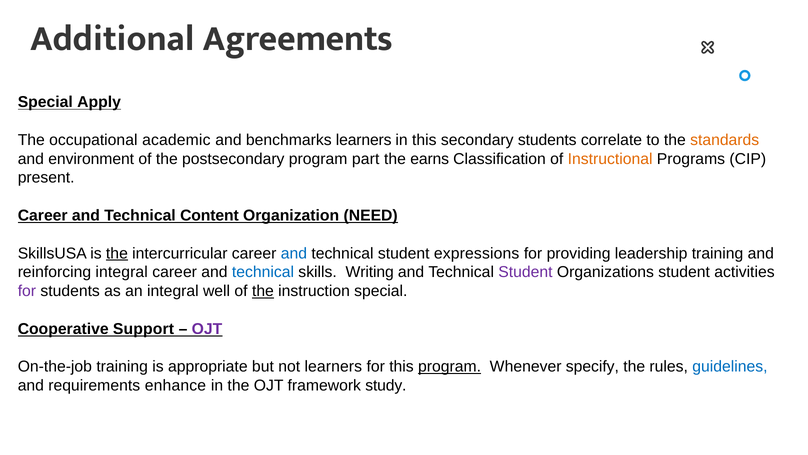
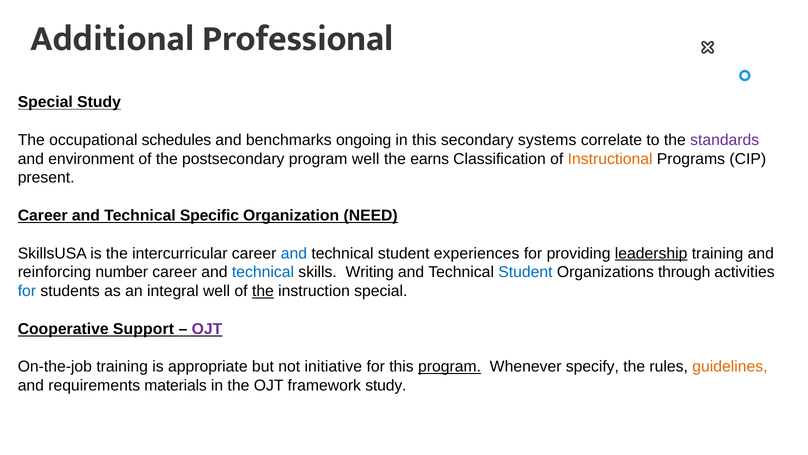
Agreements: Agreements -> Professional
Special Apply: Apply -> Study
academic: academic -> schedules
benchmarks learners: learners -> ongoing
secondary students: students -> systems
standards colour: orange -> purple
program part: part -> well
Content: Content -> Specific
the at (117, 253) underline: present -> none
expressions: expressions -> experiences
leadership underline: none -> present
reinforcing integral: integral -> number
Student at (525, 272) colour: purple -> blue
Organizations student: student -> through
for at (27, 291) colour: purple -> blue
not learners: learners -> initiative
guidelines colour: blue -> orange
enhance: enhance -> materials
